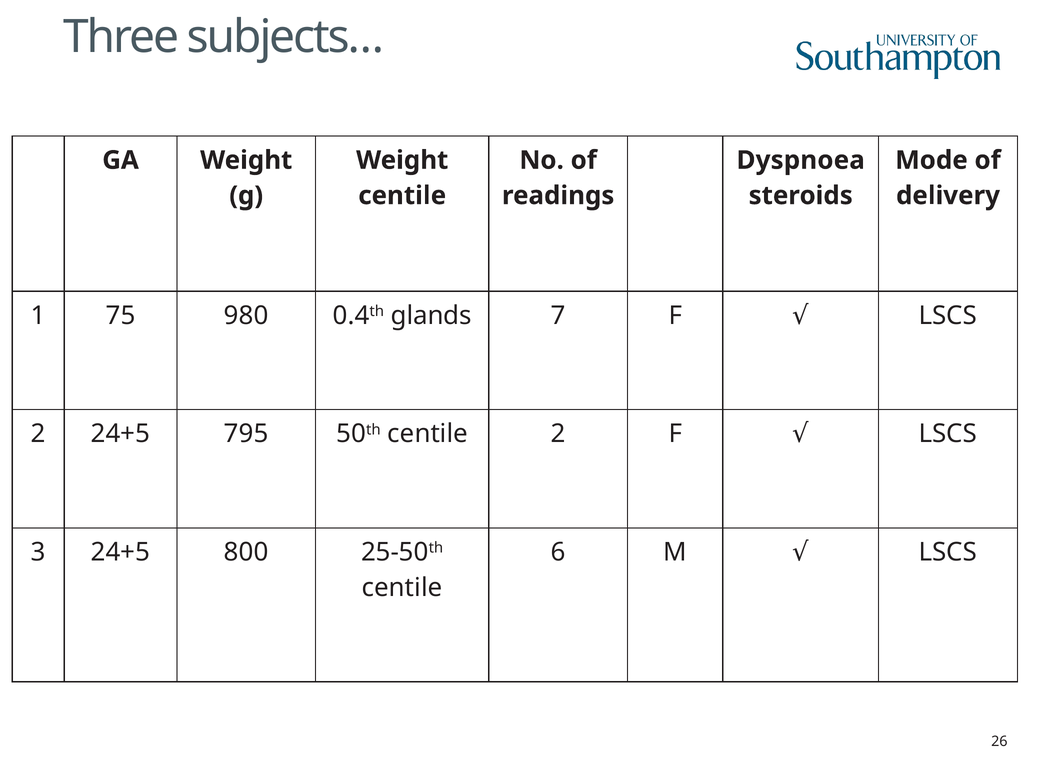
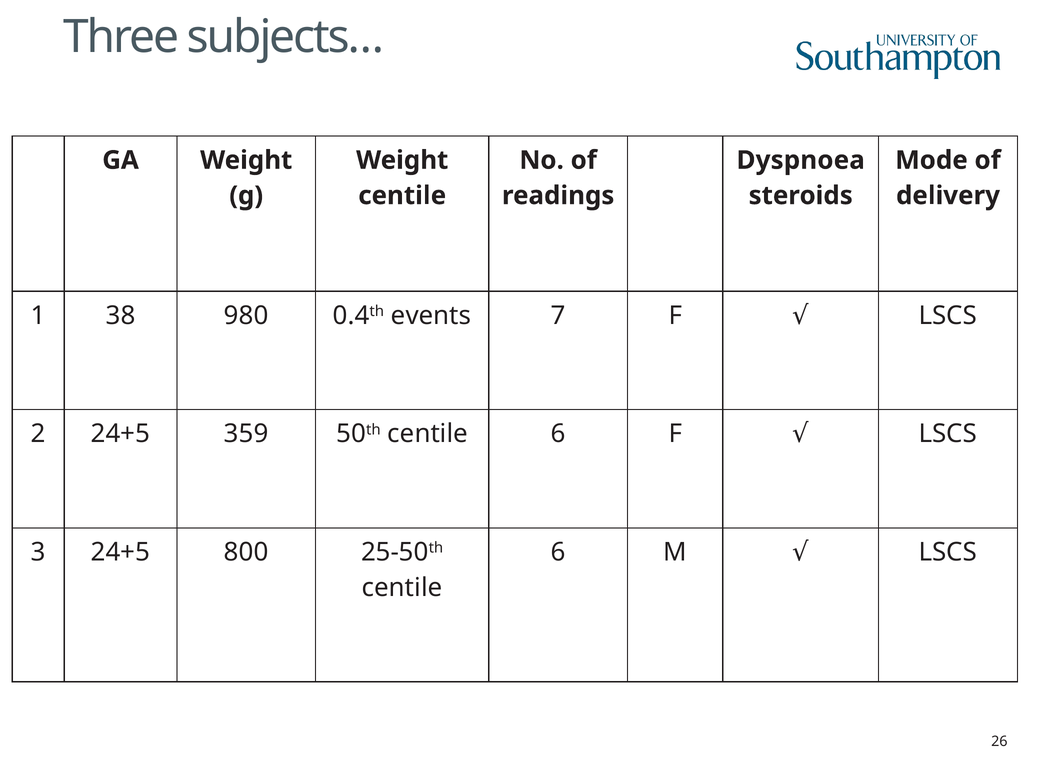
75: 75 -> 38
glands: glands -> events
795: 795 -> 359
50th centile 2: 2 -> 6
